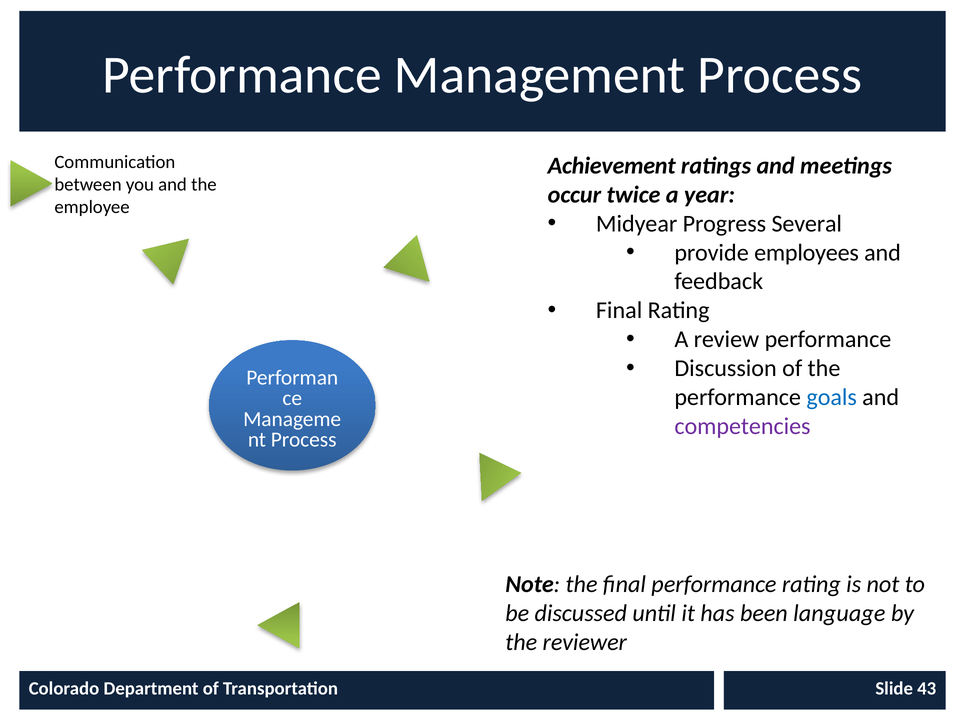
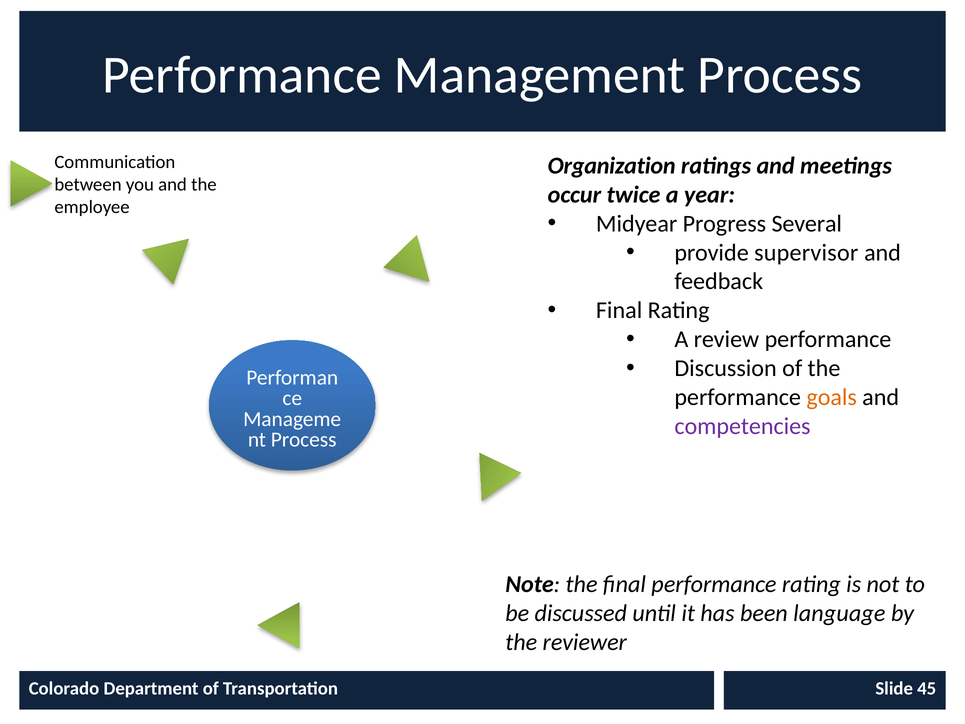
Achievement: Achievement -> Organization
employees: employees -> supervisor
goals colour: blue -> orange
43: 43 -> 45
